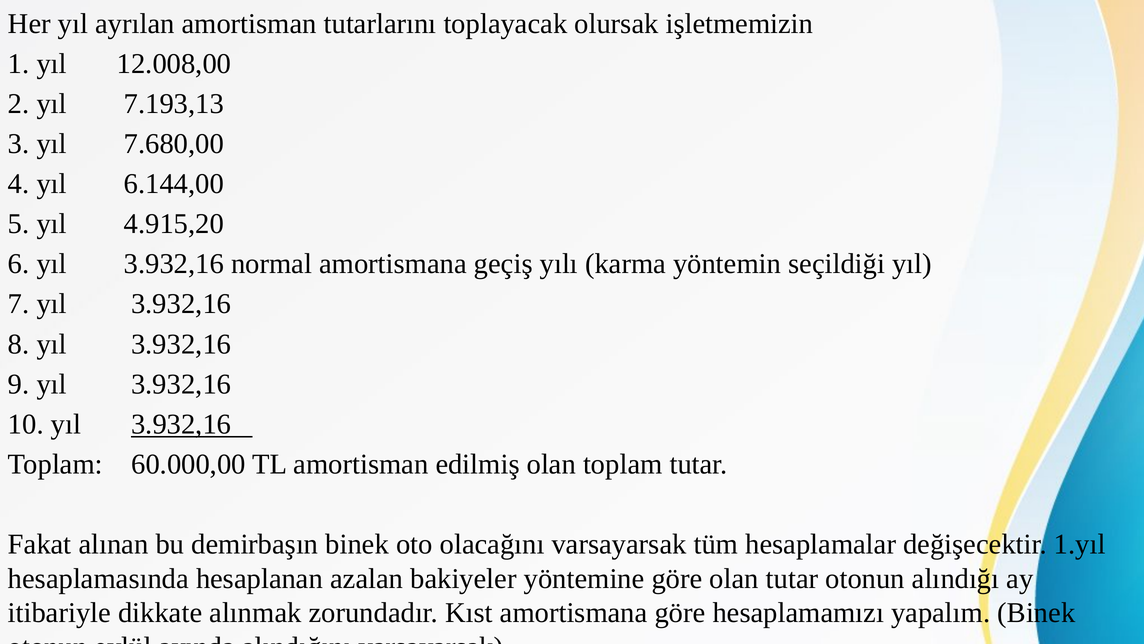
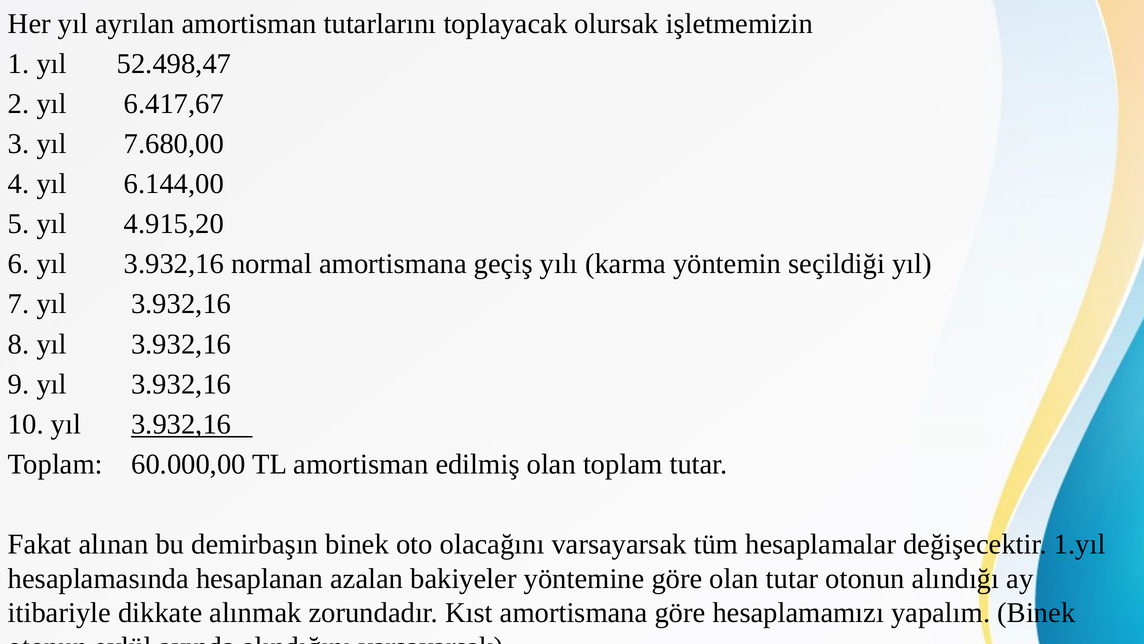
12.008,00: 12.008,00 -> 52.498,47
7.193,13: 7.193,13 -> 6.417,67
